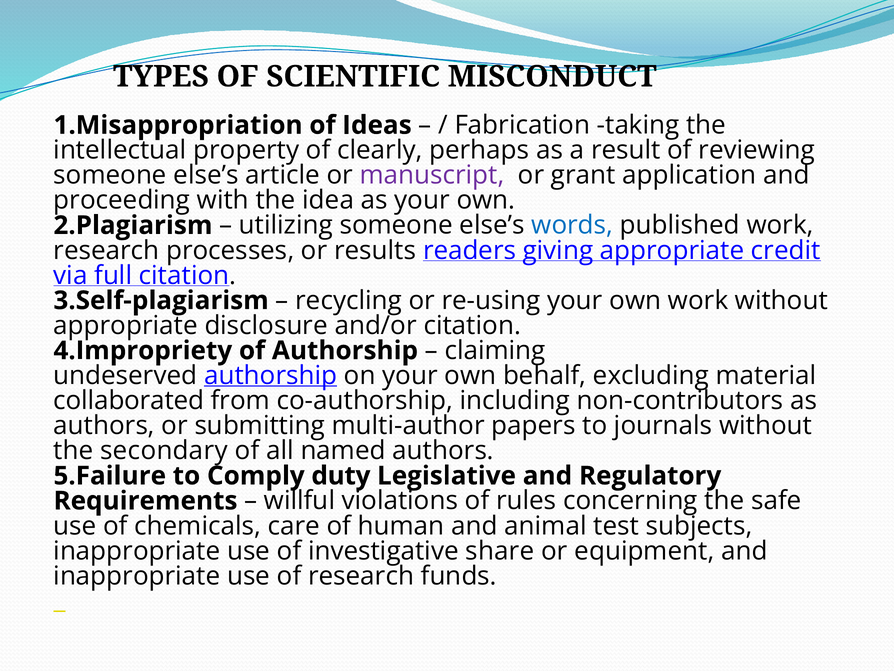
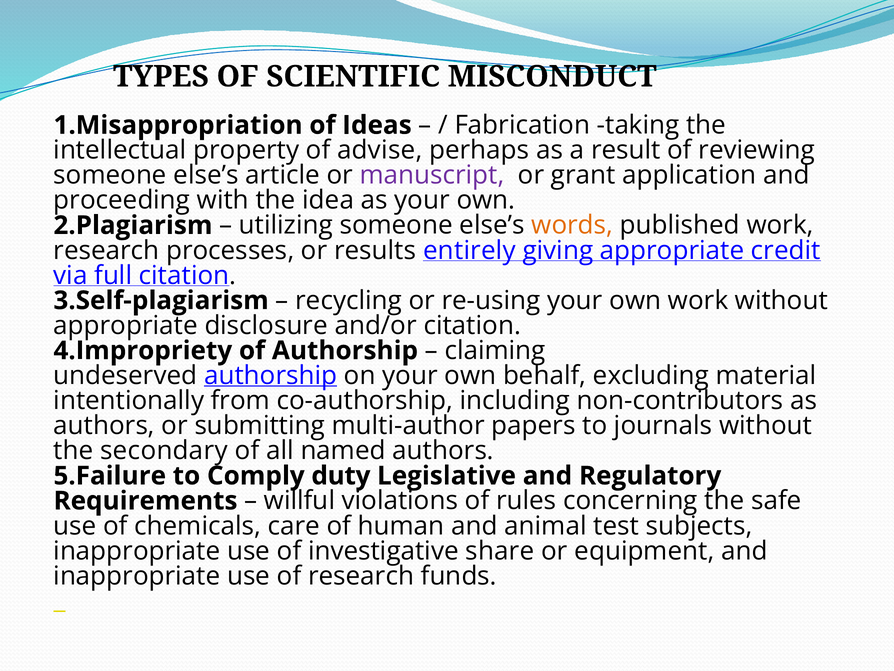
clearly: clearly -> advise
words colour: blue -> orange
readers: readers -> entirely
collaborated: collaborated -> intentionally
